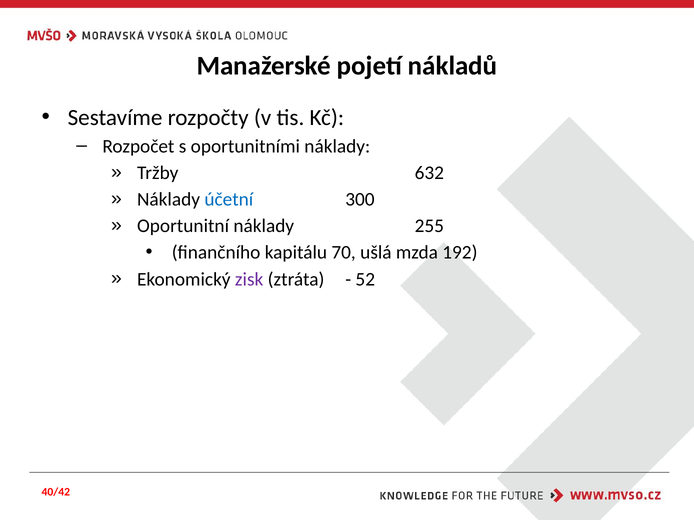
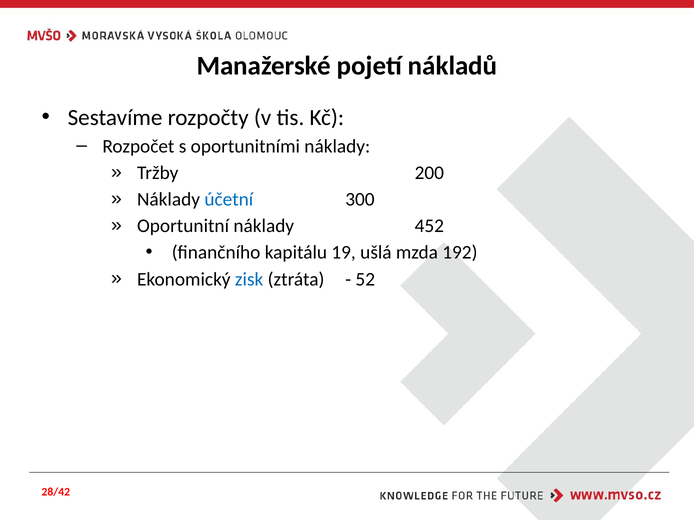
632: 632 -> 200
255: 255 -> 452
70: 70 -> 19
zisk colour: purple -> blue
40/42: 40/42 -> 28/42
